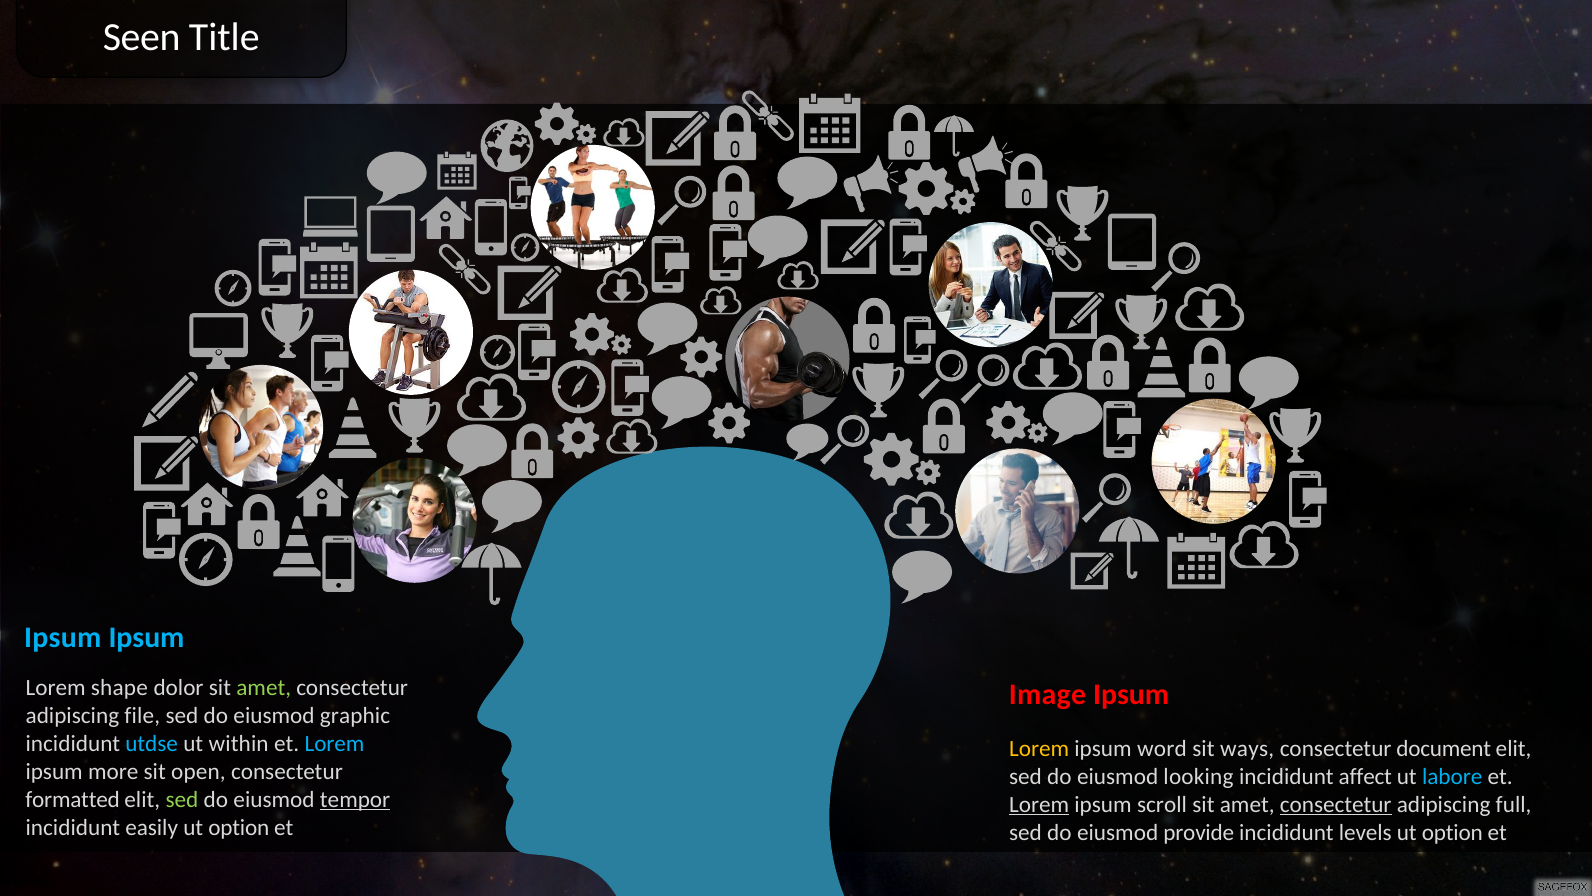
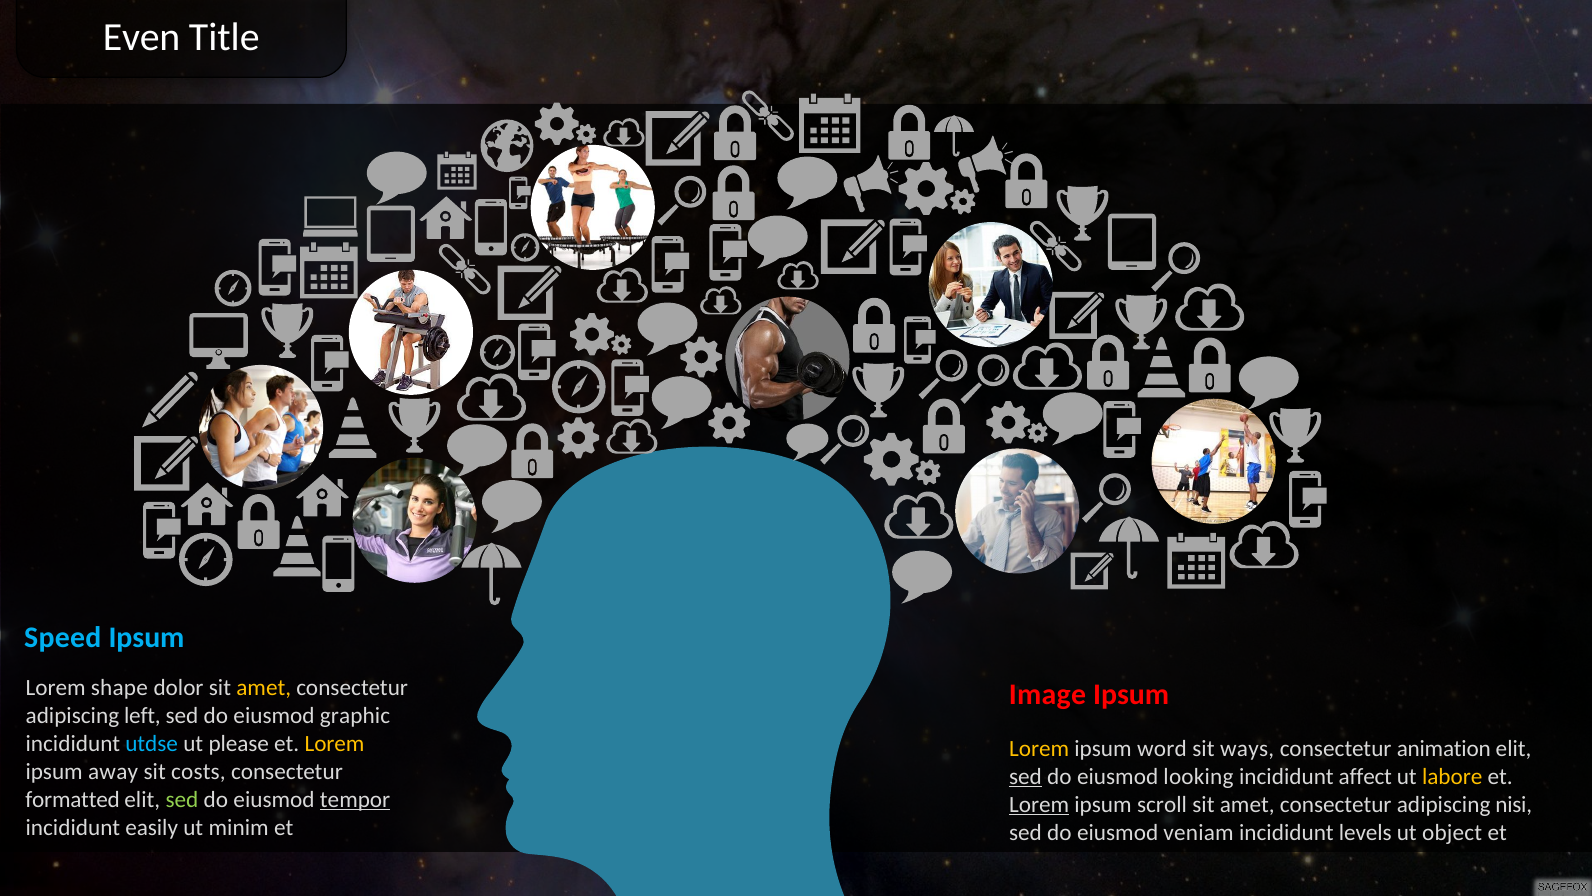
Seen: Seen -> Even
Ipsum at (63, 637): Ipsum -> Speed
amet at (264, 688) colour: light green -> yellow
file: file -> left
within: within -> please
Lorem at (335, 743) colour: light blue -> yellow
document: document -> animation
more: more -> away
open: open -> costs
sed at (1026, 776) underline: none -> present
labore colour: light blue -> yellow
consectetur at (1336, 804) underline: present -> none
full: full -> nisi
option at (239, 827): option -> minim
provide: provide -> veniam
option at (1452, 832): option -> object
